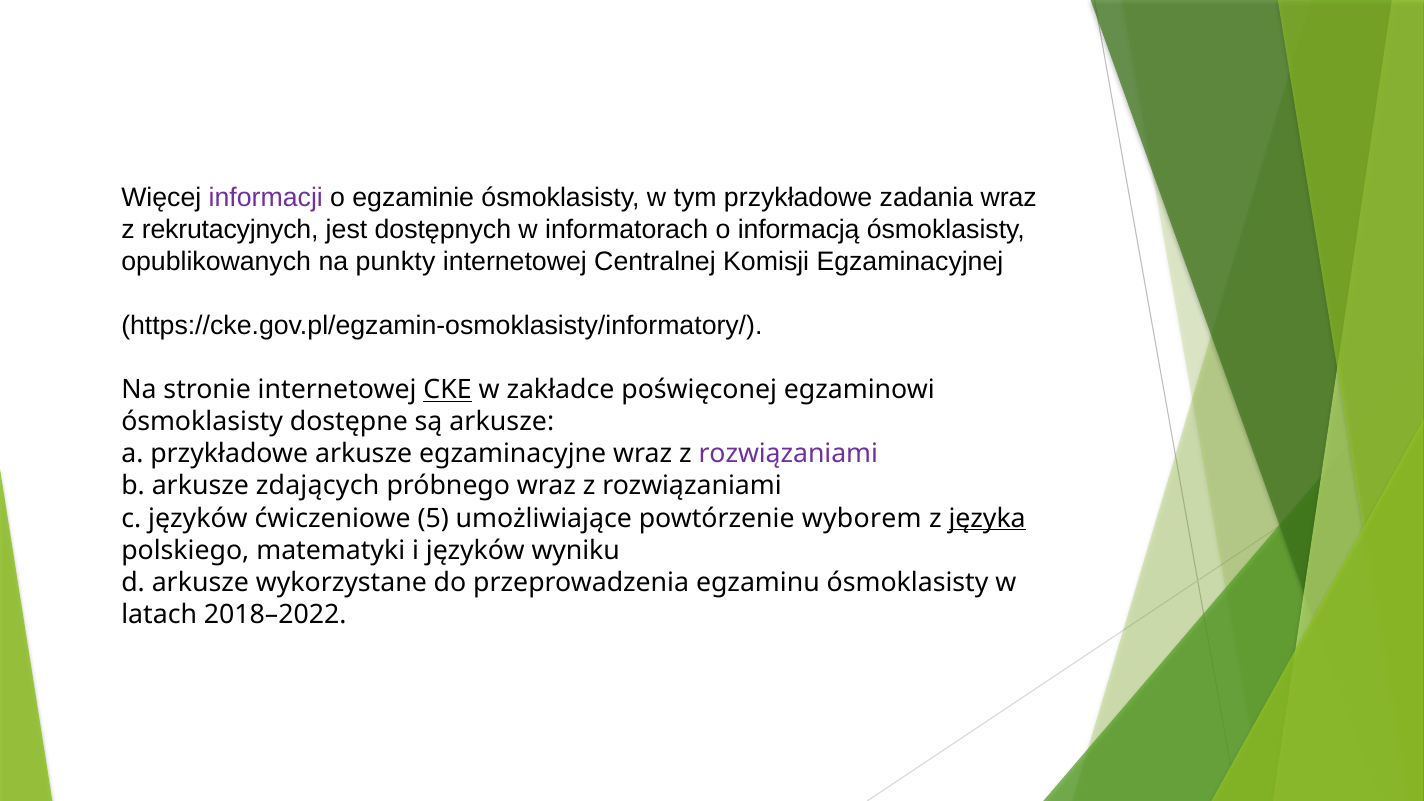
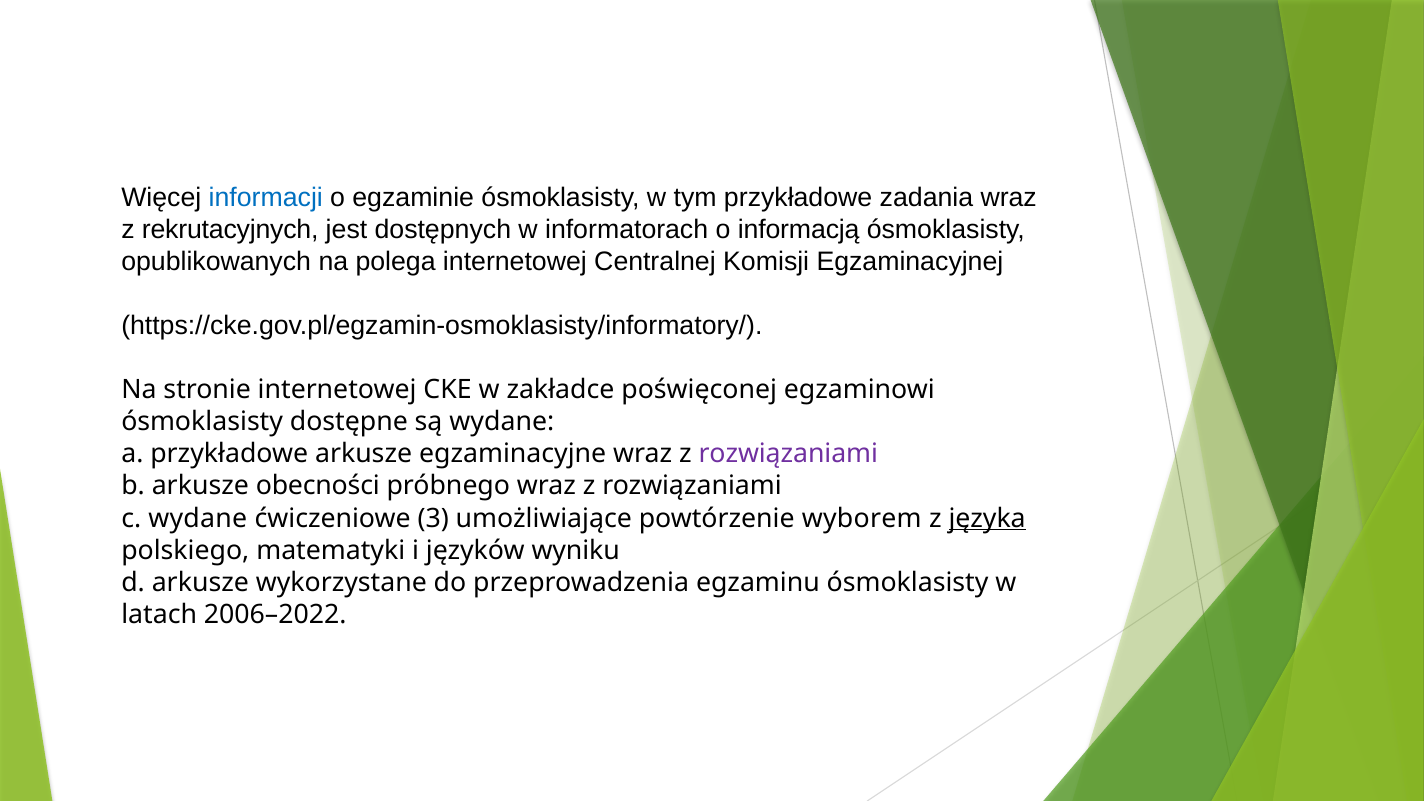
informacji colour: purple -> blue
punkty: punkty -> polega
CKE underline: present -> none
są arkusze: arkusze -> wydane
zdających: zdających -> obecności
c języków: języków -> wydane
5: 5 -> 3
2018–2022: 2018–2022 -> 2006–2022
